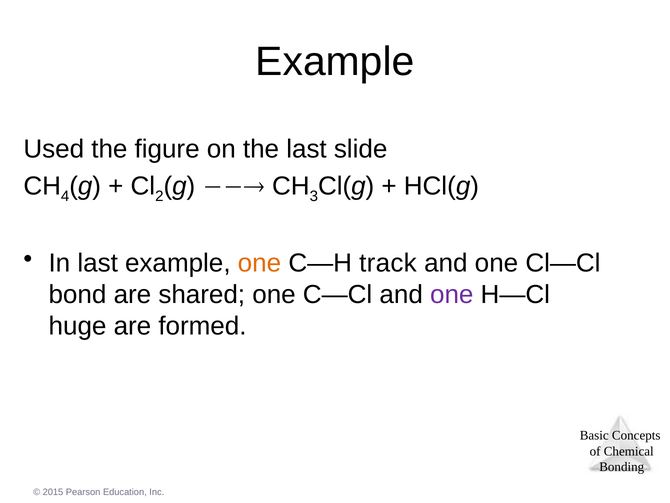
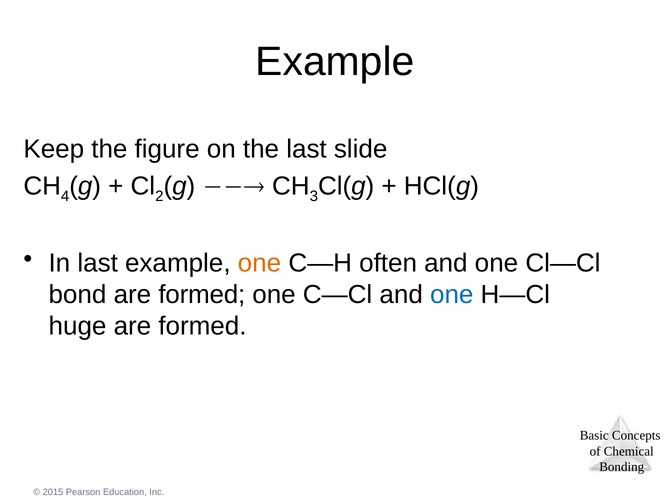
Used: Used -> Keep
track: track -> often
bond are shared: shared -> formed
one at (452, 294) colour: purple -> blue
